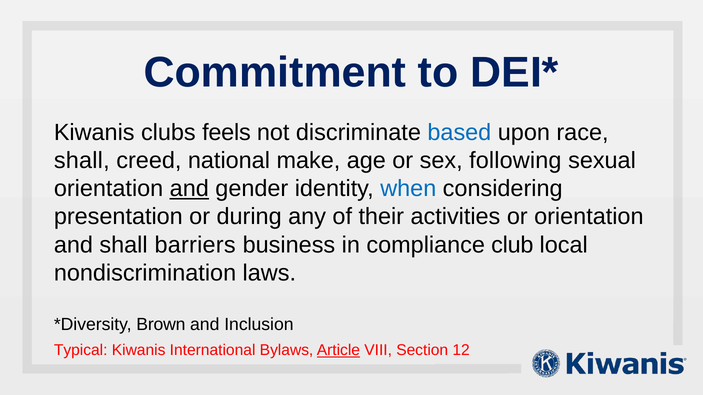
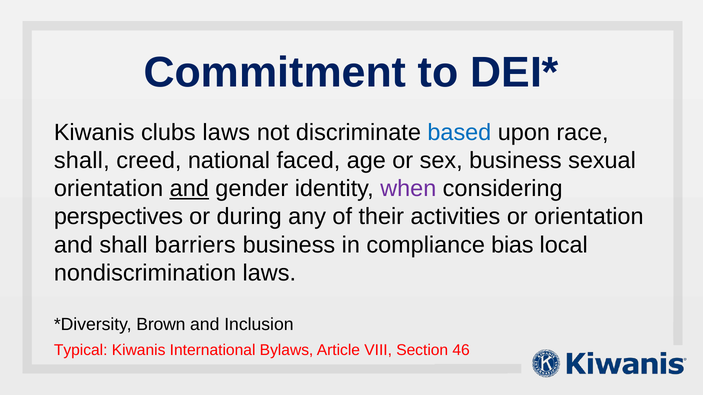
clubs feels: feels -> laws
make: make -> faced
sex following: following -> business
when colour: blue -> purple
presentation: presentation -> perspectives
club: club -> bias
Article underline: present -> none
12: 12 -> 46
